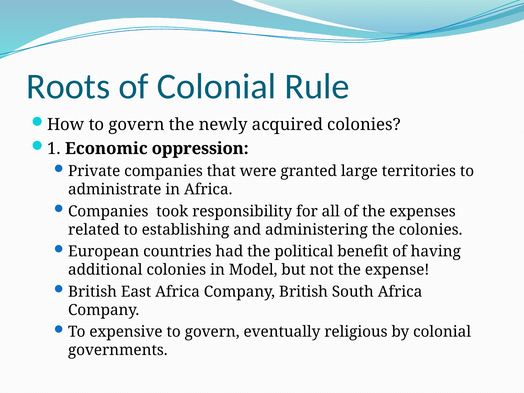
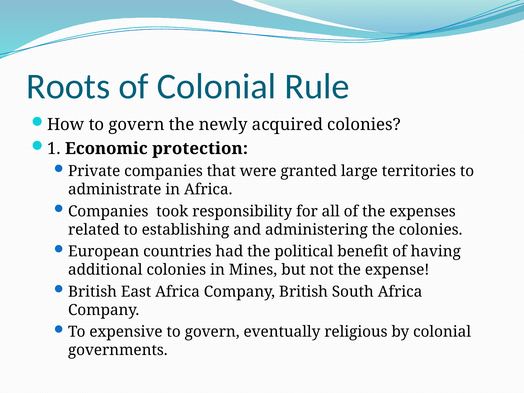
oppression: oppression -> protection
Model: Model -> Mines
